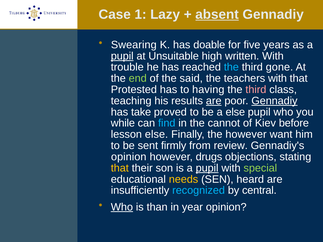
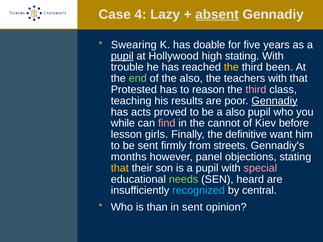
1: 1 -> 4
Unsuitable: Unsuitable -> Hollywood
high written: written -> stating
the at (231, 67) colour: light blue -> yellow
gone: gone -> been
the said: said -> also
having: having -> reason
are at (214, 101) underline: present -> none
take: take -> acts
a else: else -> also
find colour: light blue -> pink
lesson else: else -> girls
the however: however -> definitive
review: review -> streets
opinion at (129, 157): opinion -> months
drugs: drugs -> panel
pupil at (207, 168) underline: present -> none
special colour: light green -> pink
needs colour: yellow -> light green
Who at (122, 207) underline: present -> none
in year: year -> sent
